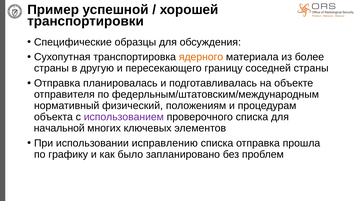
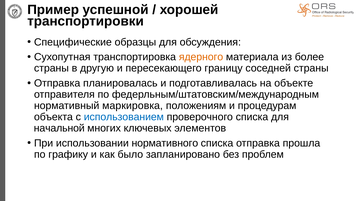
физический: физический -> маркировка
использованием colour: purple -> blue
исправлению: исправлению -> нормативного
